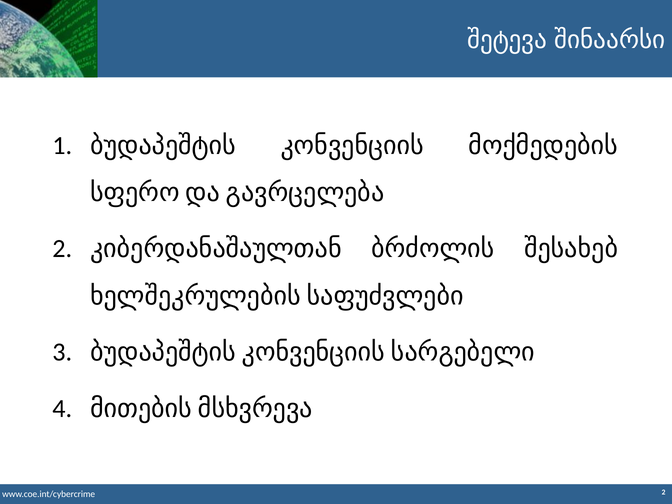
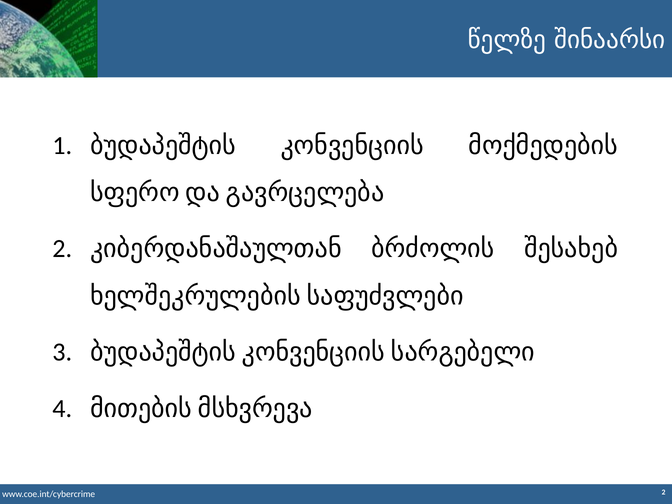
შეტევა: შეტევა -> წელზე
